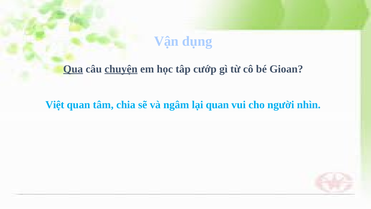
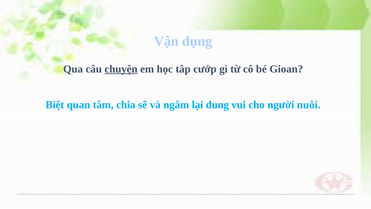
Qua underline: present -> none
Việt: Việt -> Biệt
lại quan: quan -> dung
nhìn: nhìn -> nuôi
